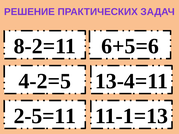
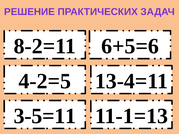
2-5=11: 2-5=11 -> 3-5=11
